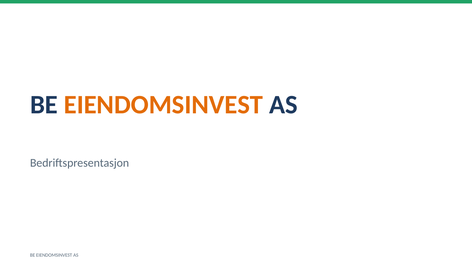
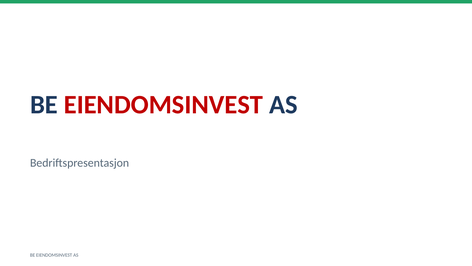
EIENDOMSINVEST at (163, 105) colour: orange -> red
